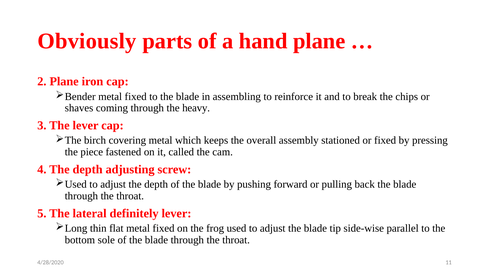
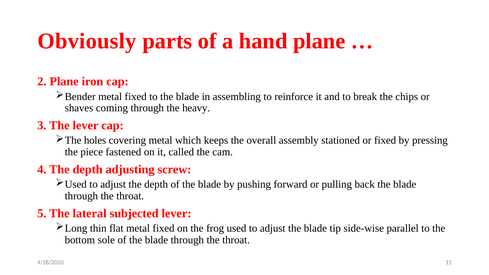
birch: birch -> holes
definitely: definitely -> subjected
